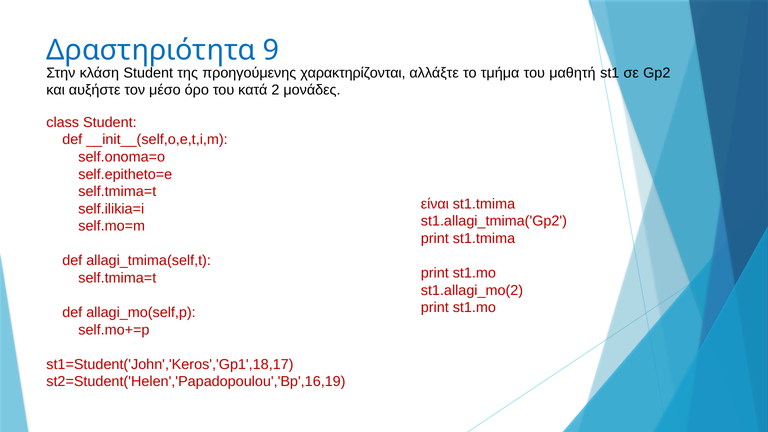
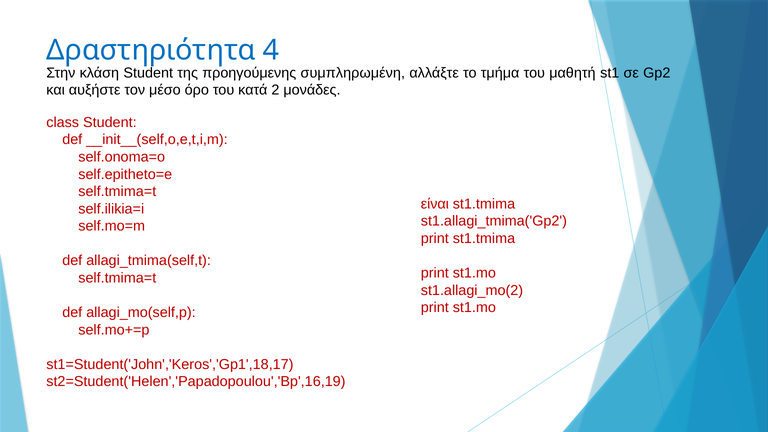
9: 9 -> 4
χαρακτηρίζονται: χαρακτηρίζονται -> συμπληρωμένη
